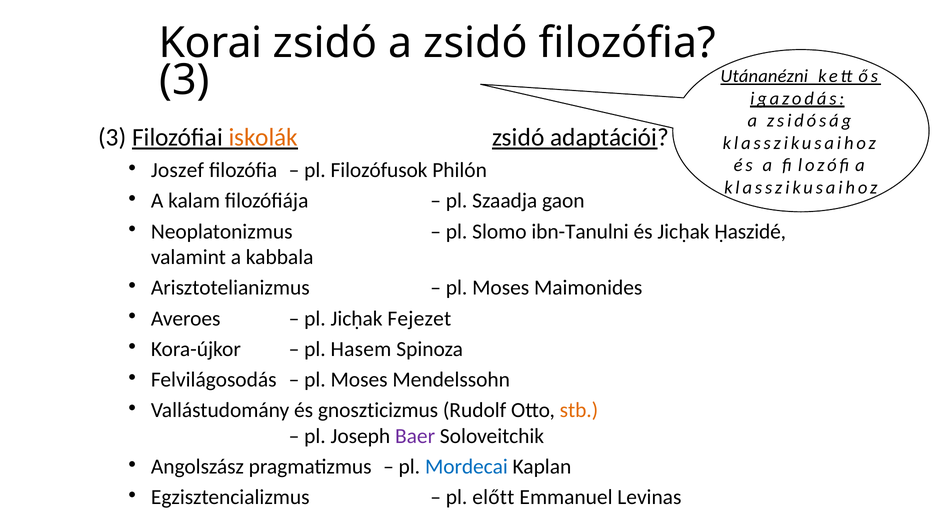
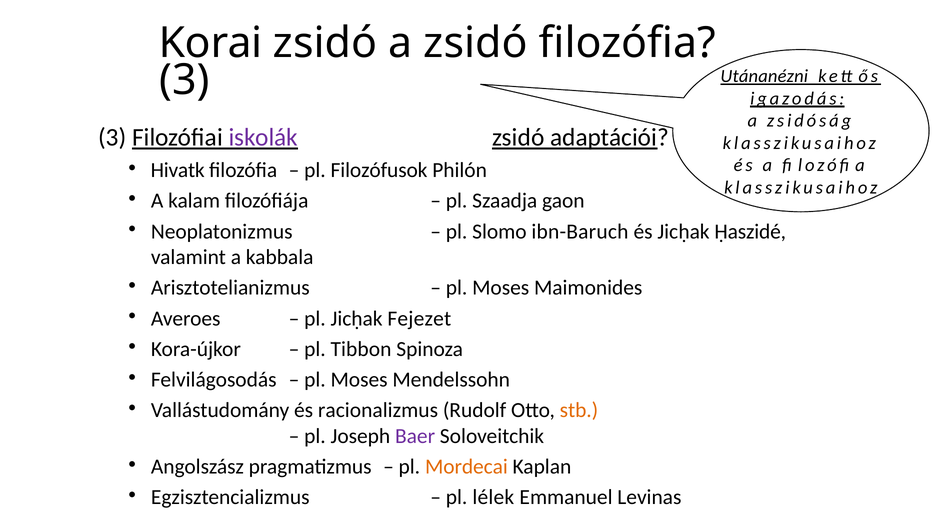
iskolák colour: orange -> purple
Joszef: Joszef -> Hivatk
ibn-Tanulni: ibn-Tanulni -> ibn-Baruch
Hasem: Hasem -> Tibbon
gnoszticizmus: gnoszticizmus -> racionalizmus
Mordecai colour: blue -> orange
előtt: előtt -> lélek
